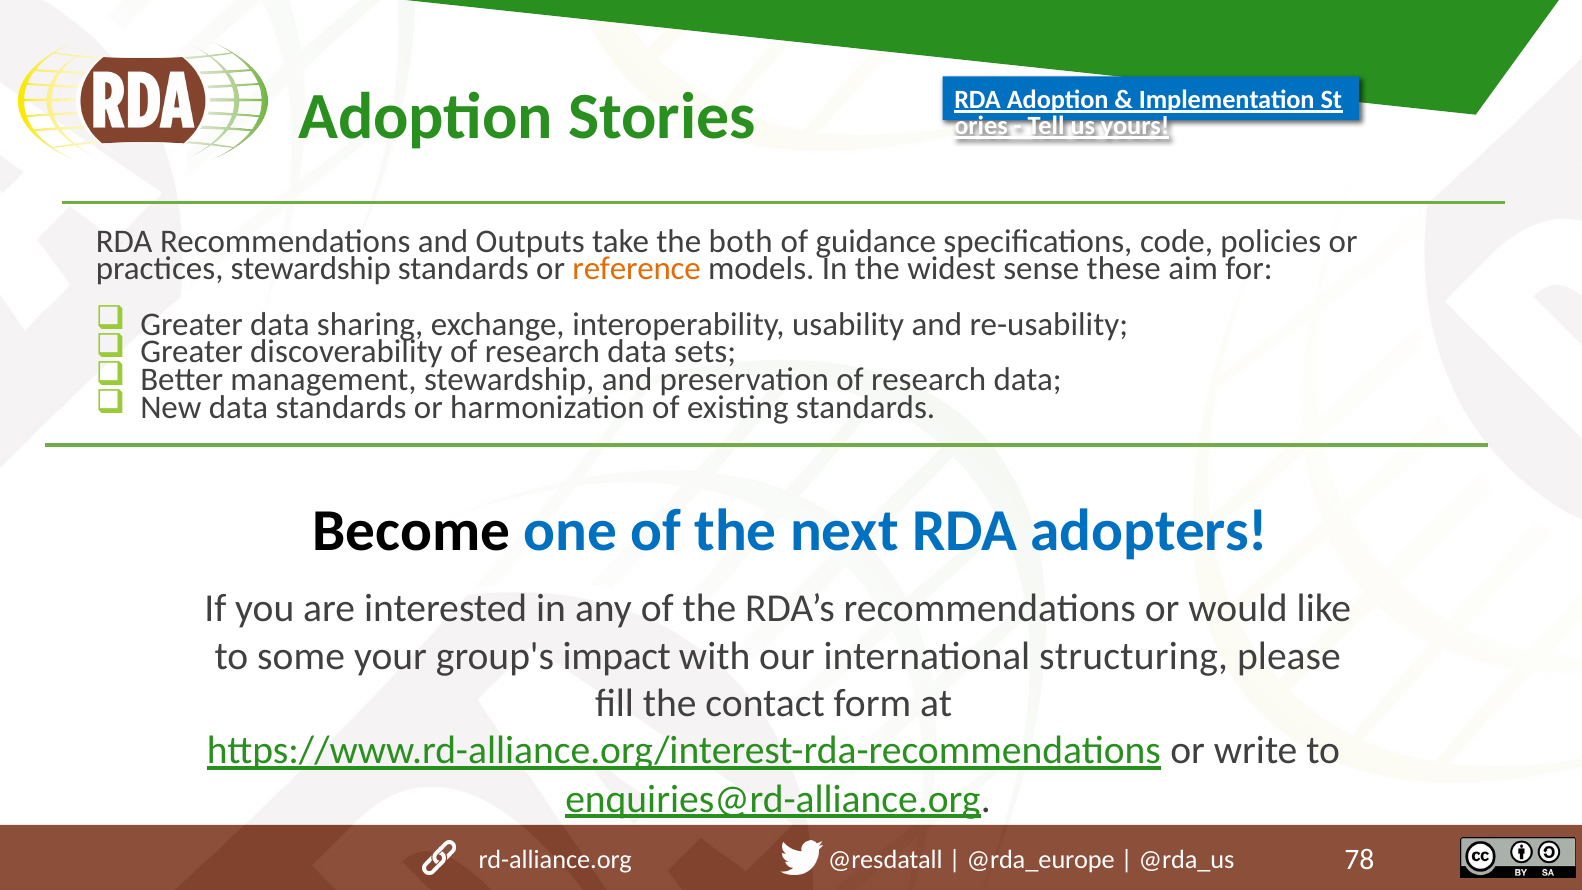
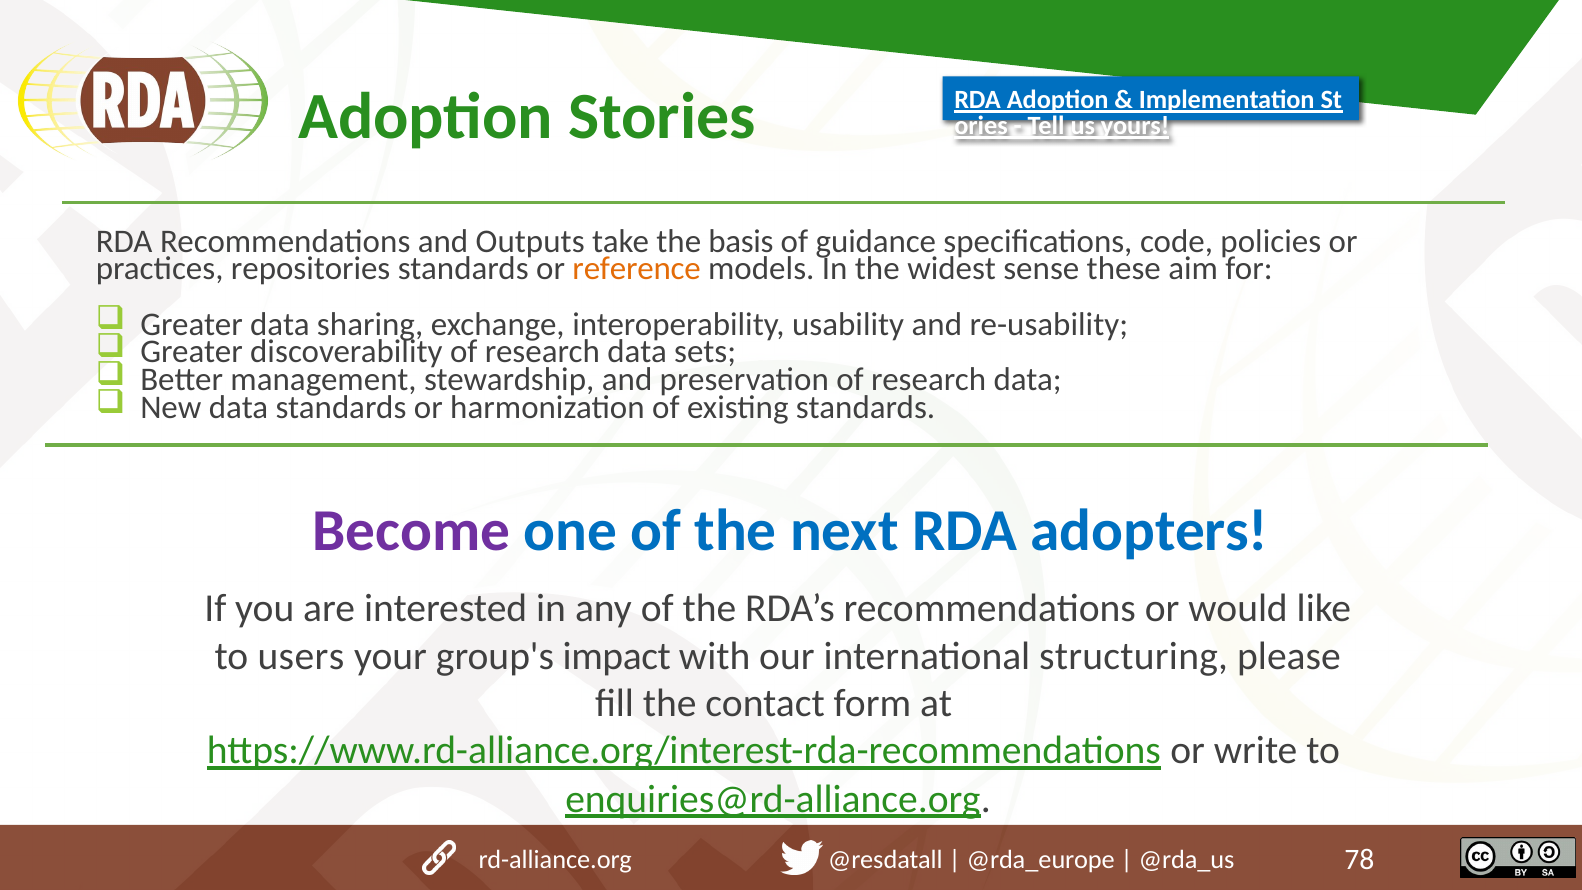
both: both -> basis
practices stewardship: stewardship -> repositories
Become colour: black -> purple
some: some -> users
